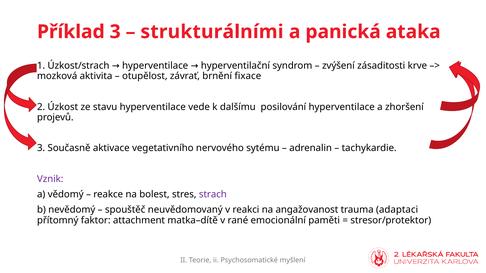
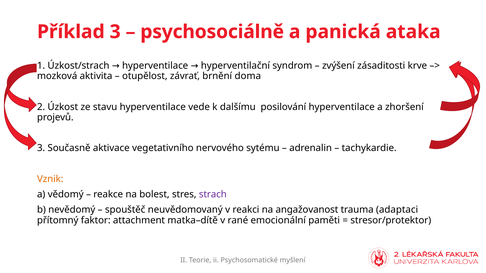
strukturálními: strukturálními -> psychosociálně
fixace: fixace -> doma
Vznik colour: purple -> orange
